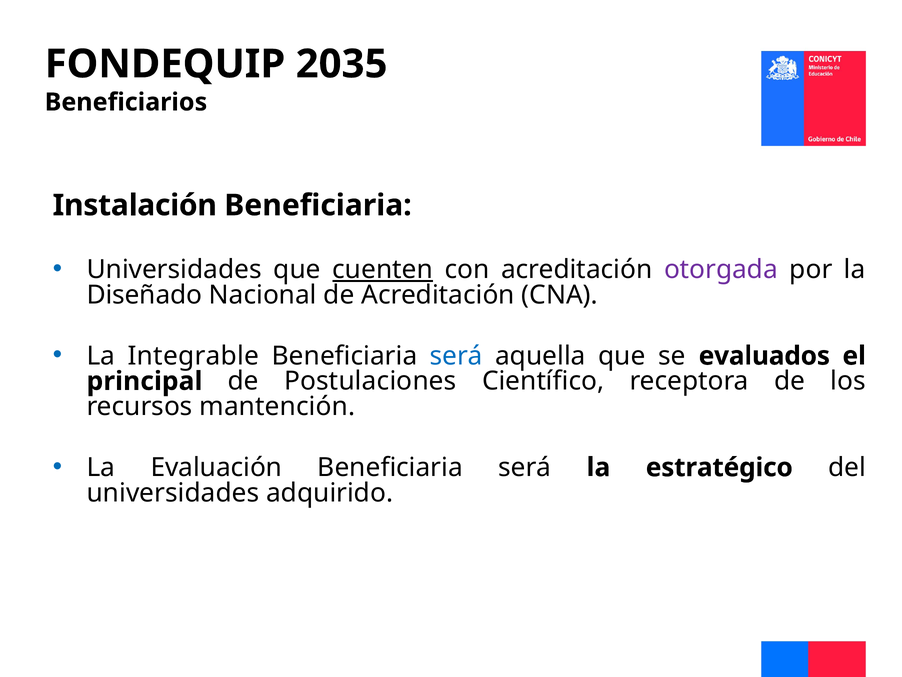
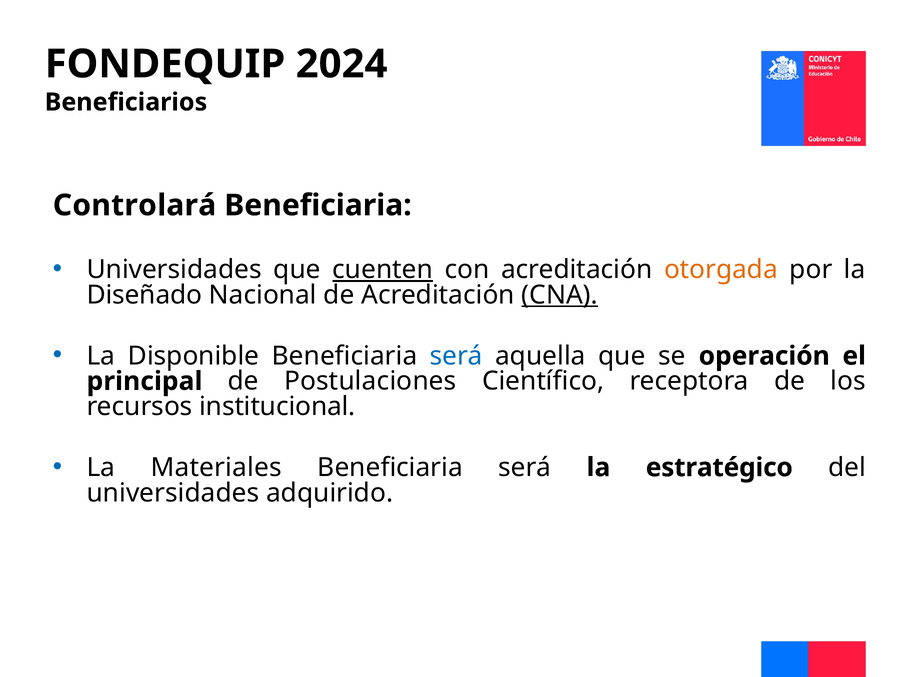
2035: 2035 -> 2024
Instalación: Instalación -> Controlará
otorgada colour: purple -> orange
CNA underline: none -> present
Integrable: Integrable -> Disponible
evaluados: evaluados -> operación
mantención: mantención -> institucional
Evaluación: Evaluación -> Materiales
